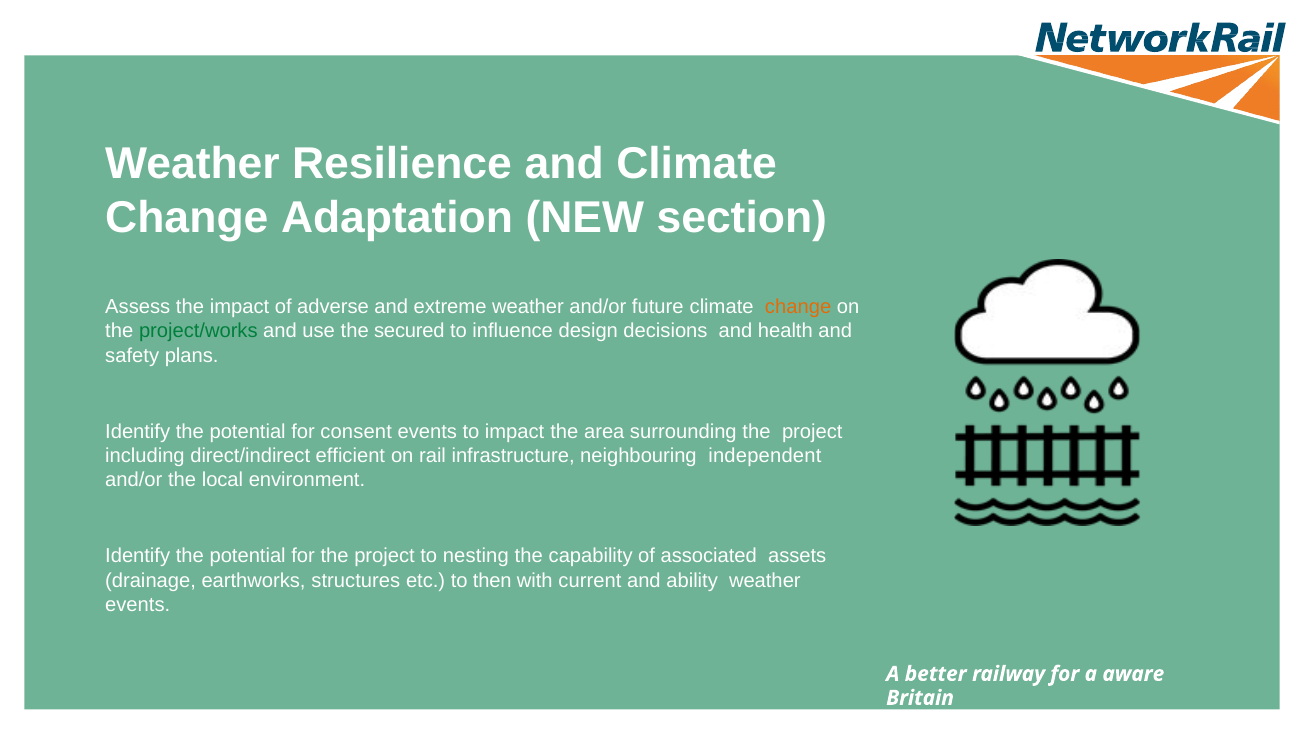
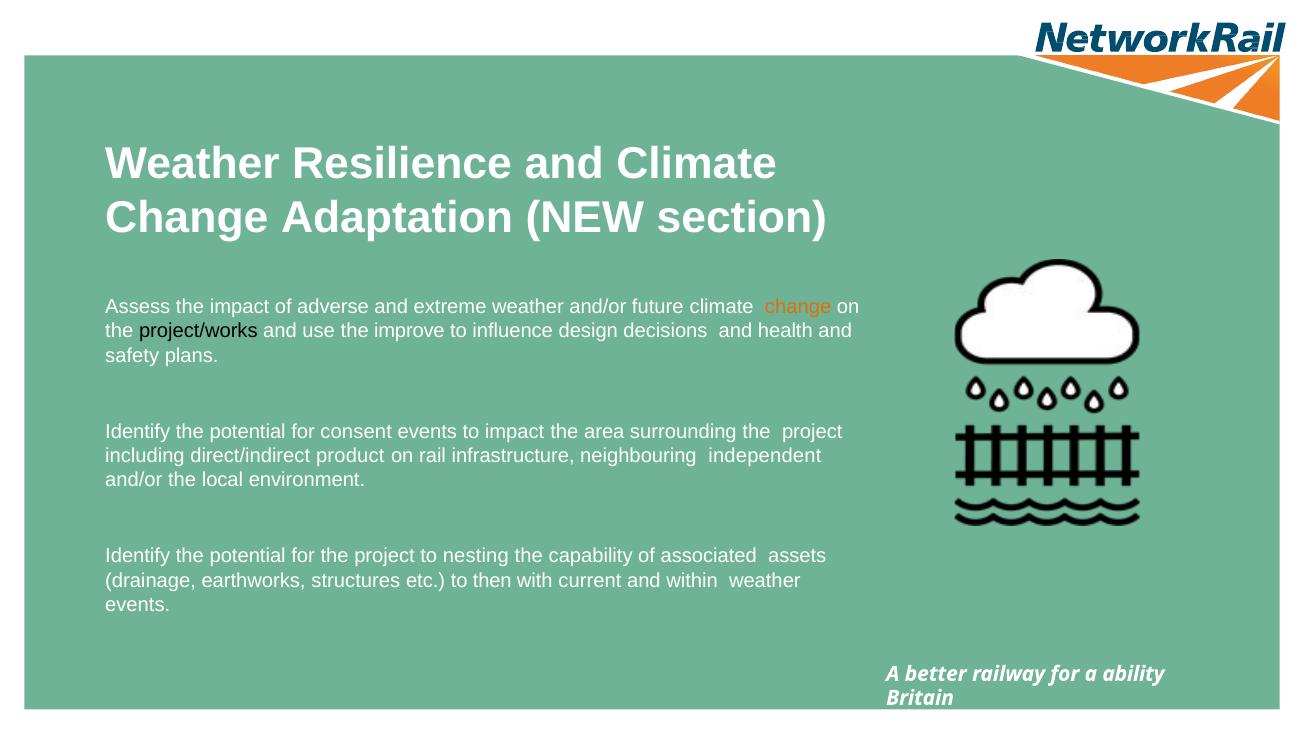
project/works colour: green -> black
secured: secured -> improve
efficient: efficient -> product
ability: ability -> within
aware: aware -> ability
